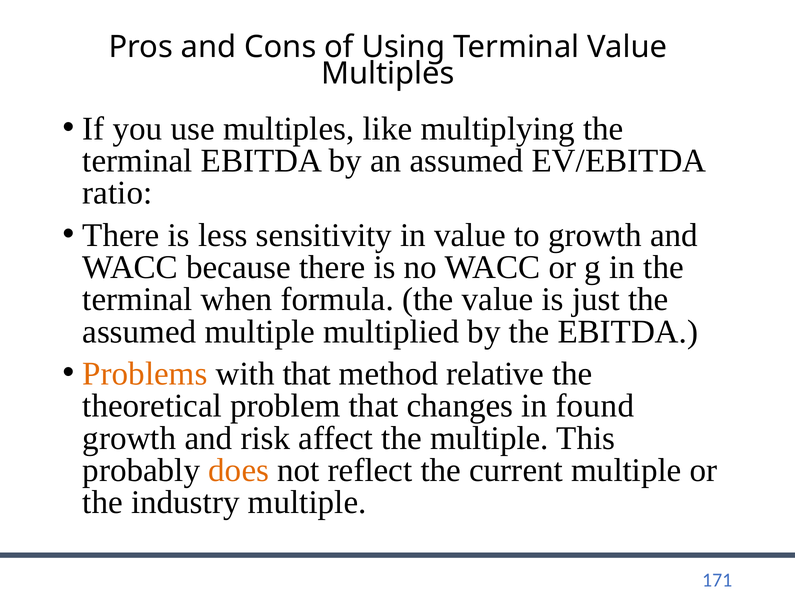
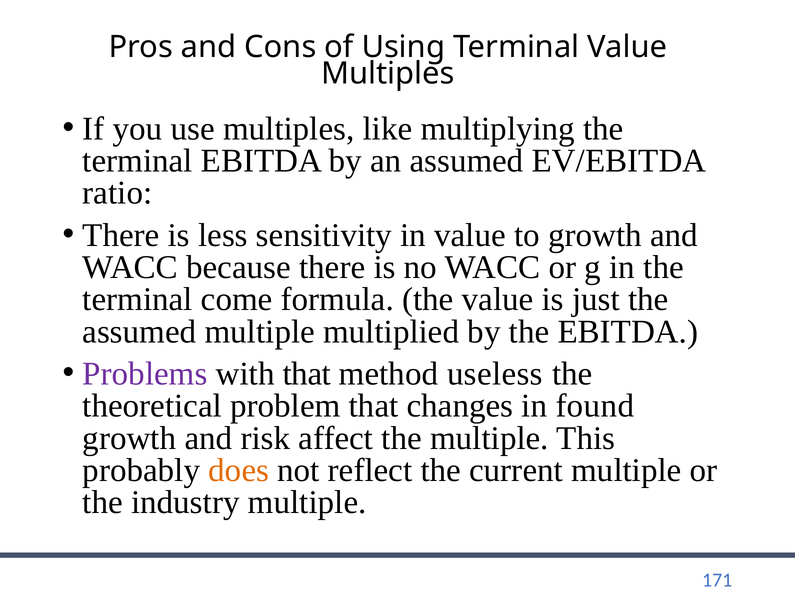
when: when -> come
Problems colour: orange -> purple
relative: relative -> useless
